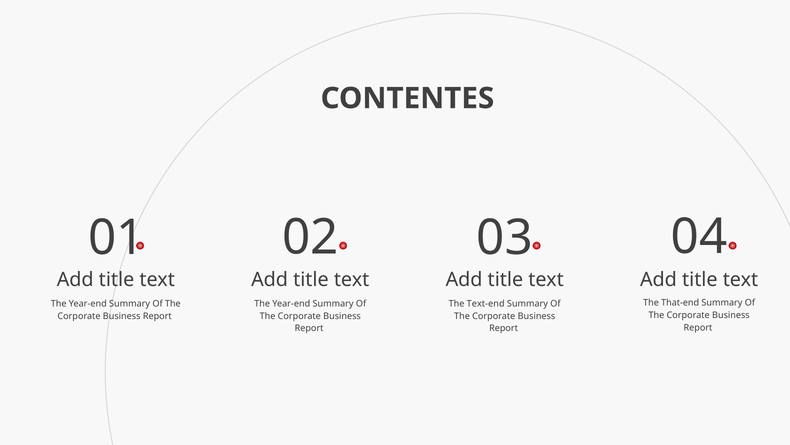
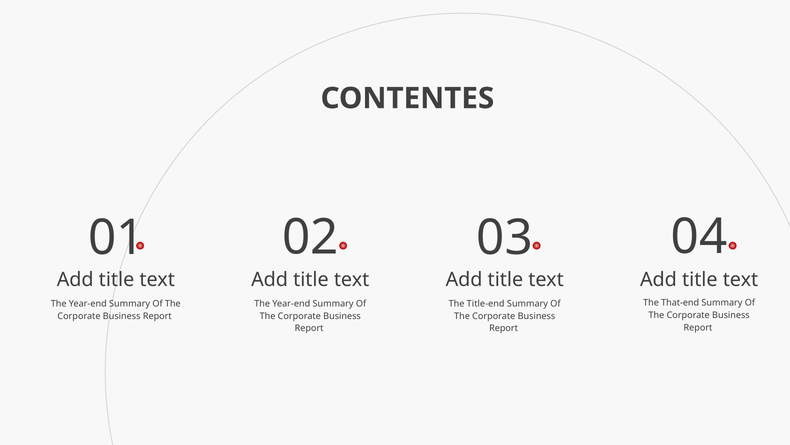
Text-end: Text-end -> Title-end
